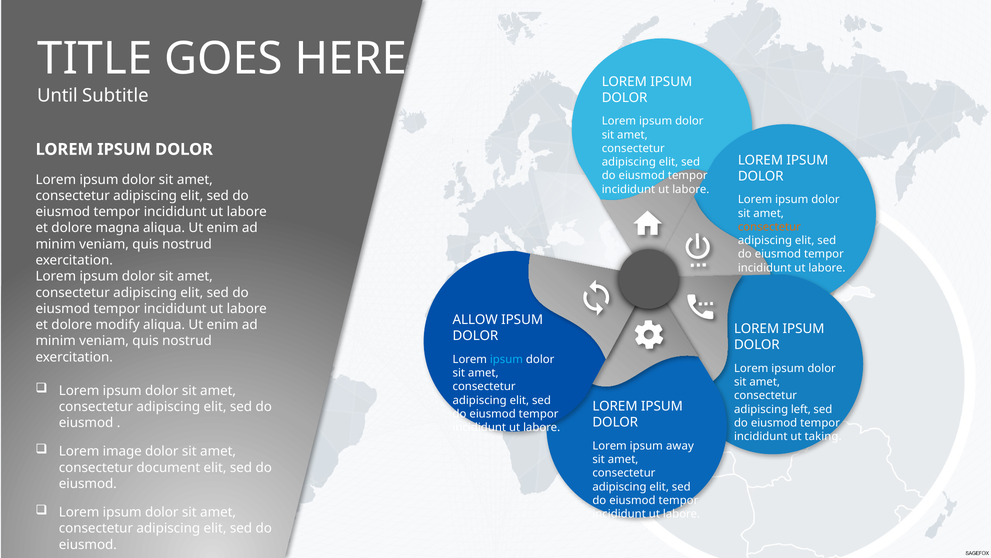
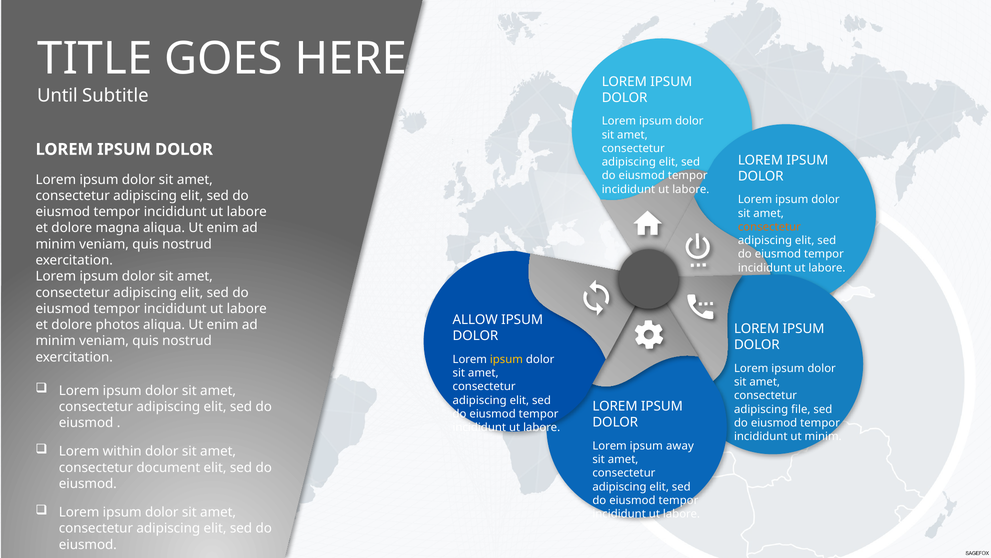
modify: modify -> photos
ipsum at (506, 359) colour: light blue -> yellow
left: left -> file
ut taking: taking -> minim
image: image -> within
